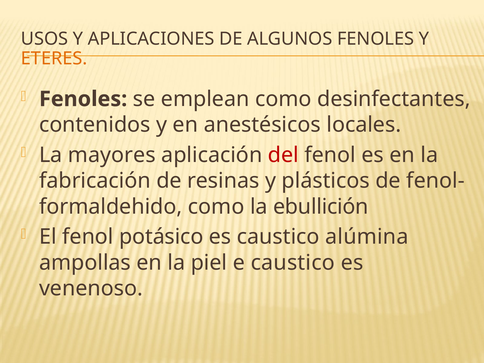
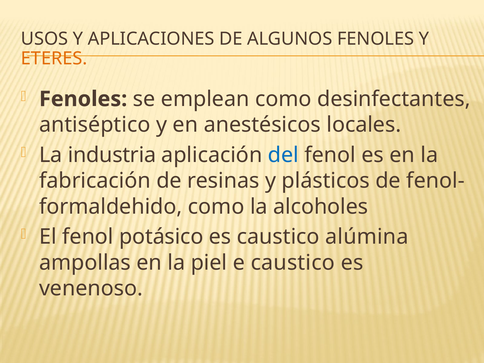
contenidos: contenidos -> antiséptico
mayores: mayores -> industria
del colour: red -> blue
ebullición: ebullición -> alcoholes
